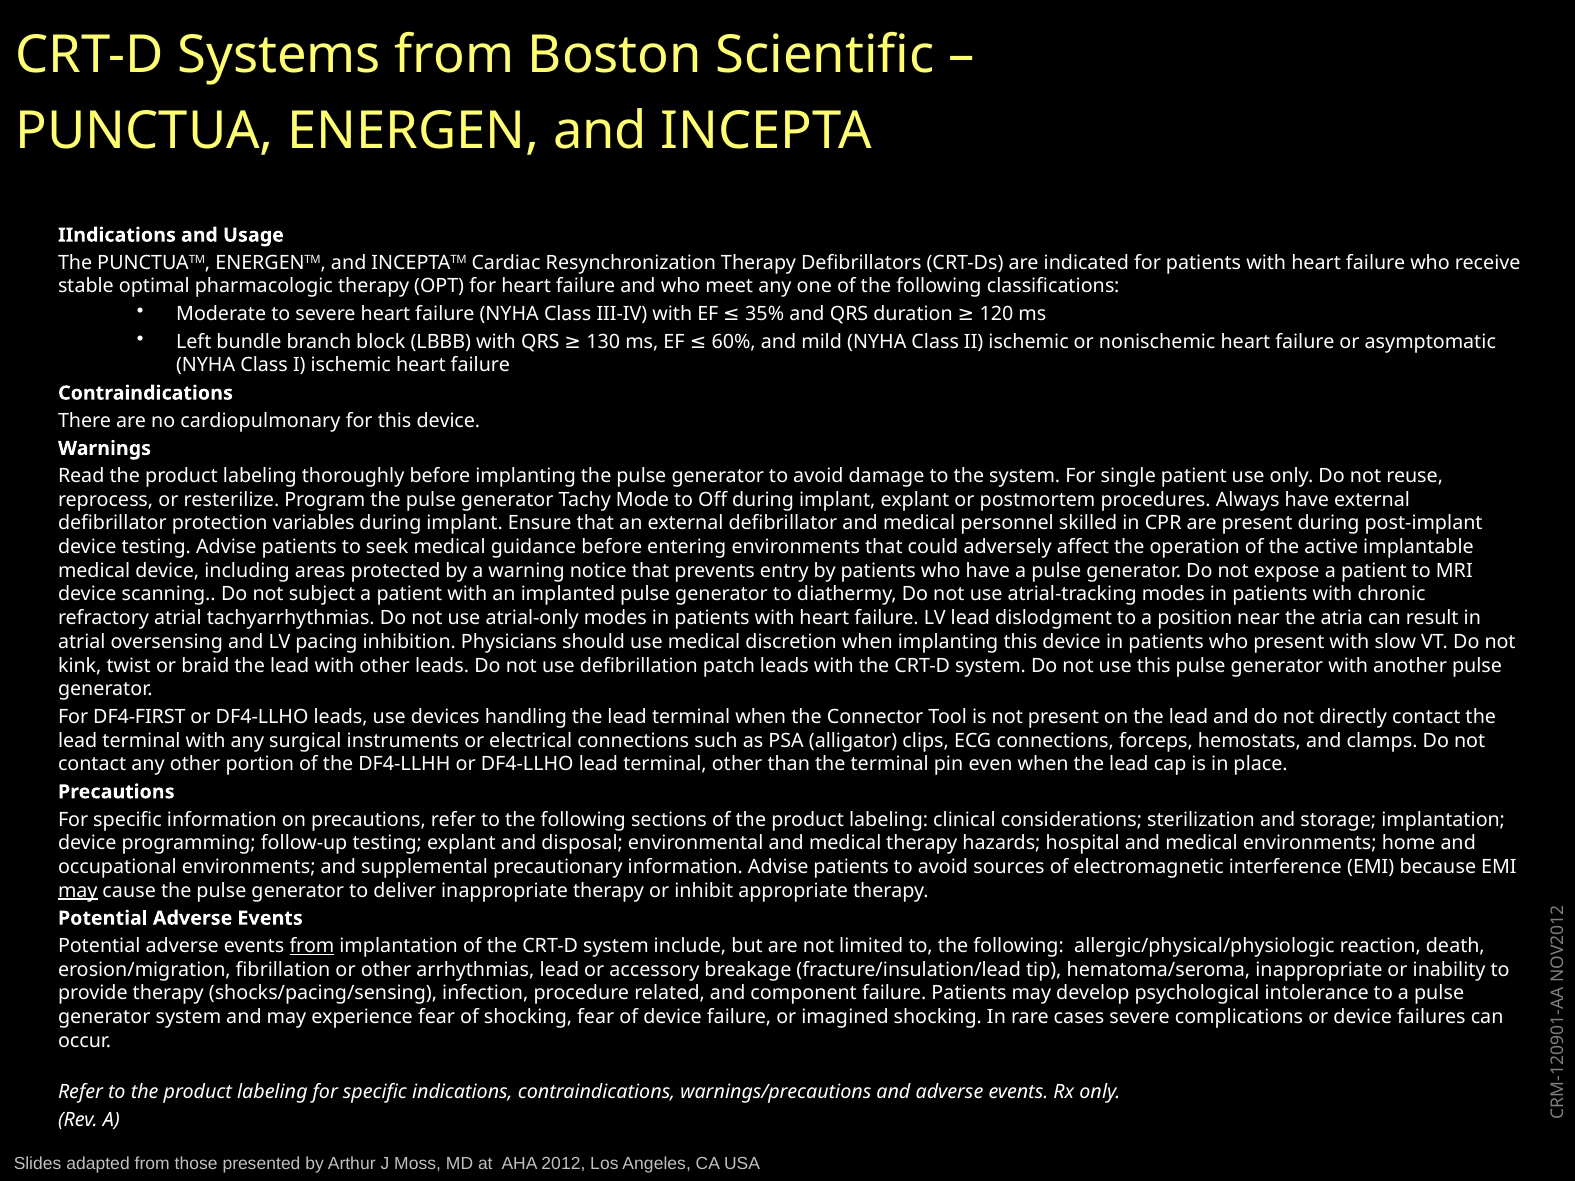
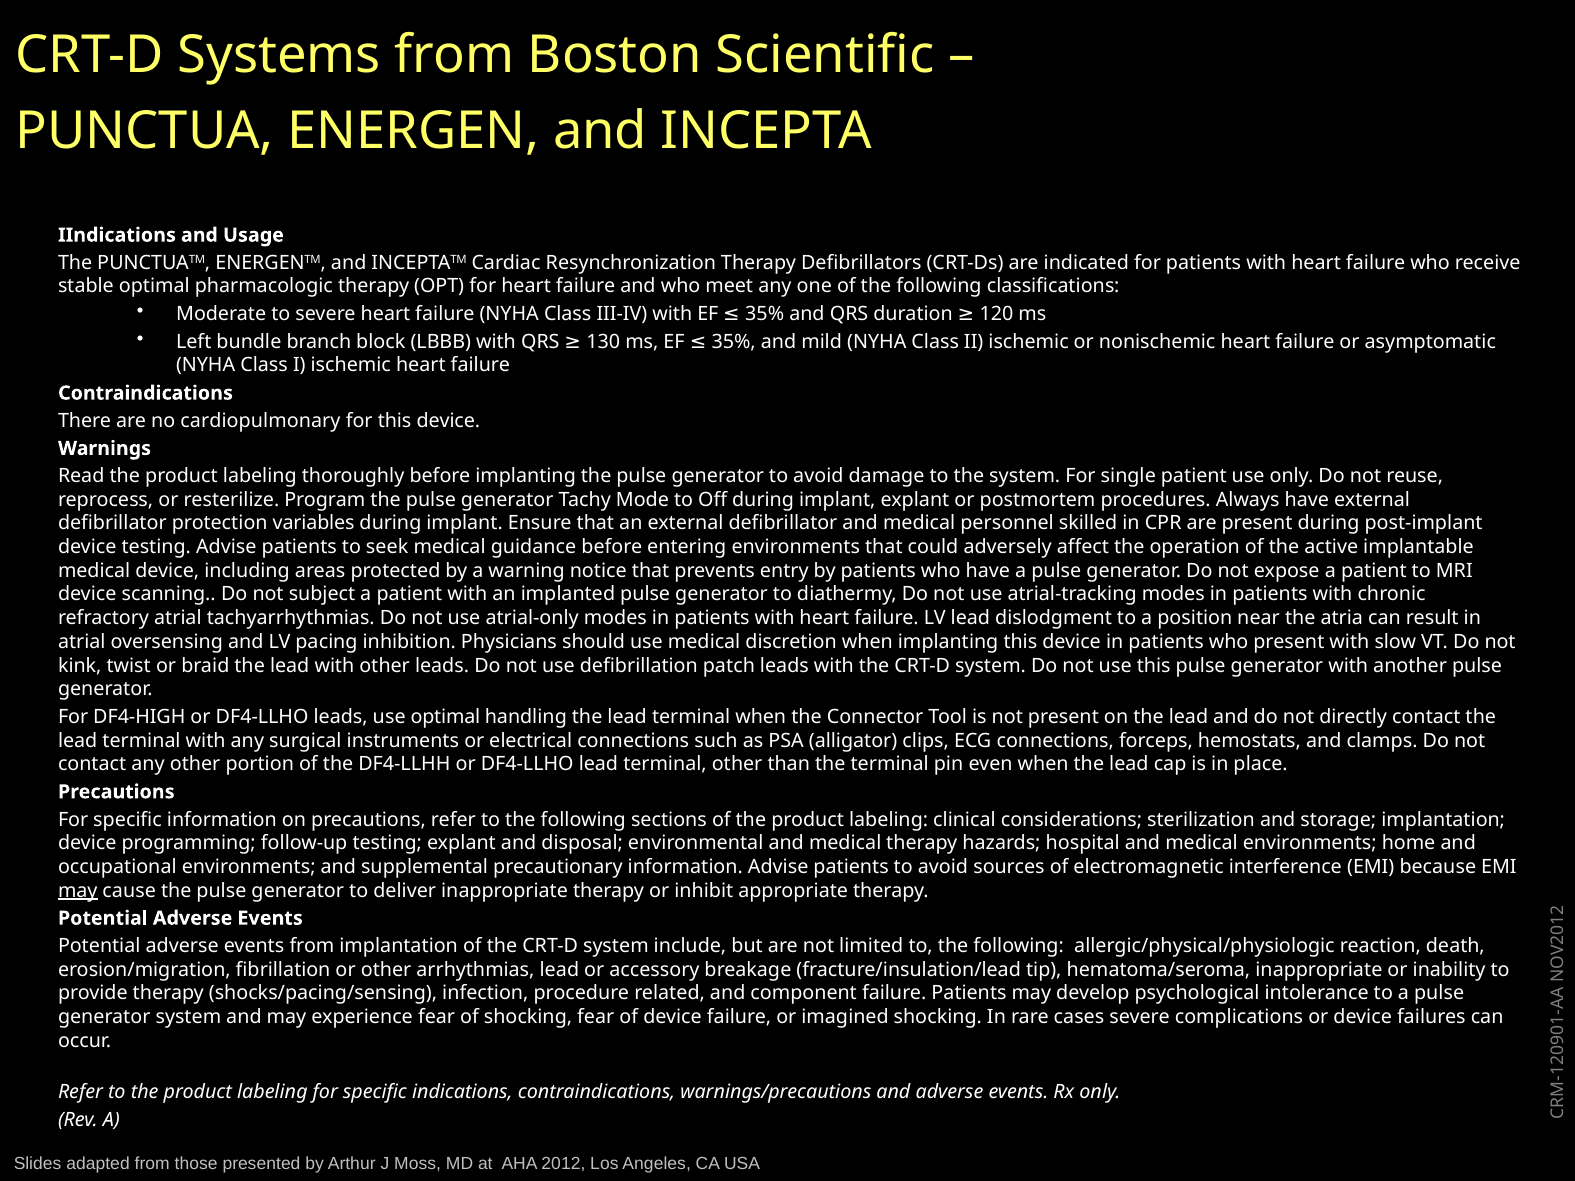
ms EF 60%: 60% -> 35%
DF4-FIRST: DF4-FIRST -> DF4-HIGH
use devices: devices -> optimal
from at (312, 946) underline: present -> none
